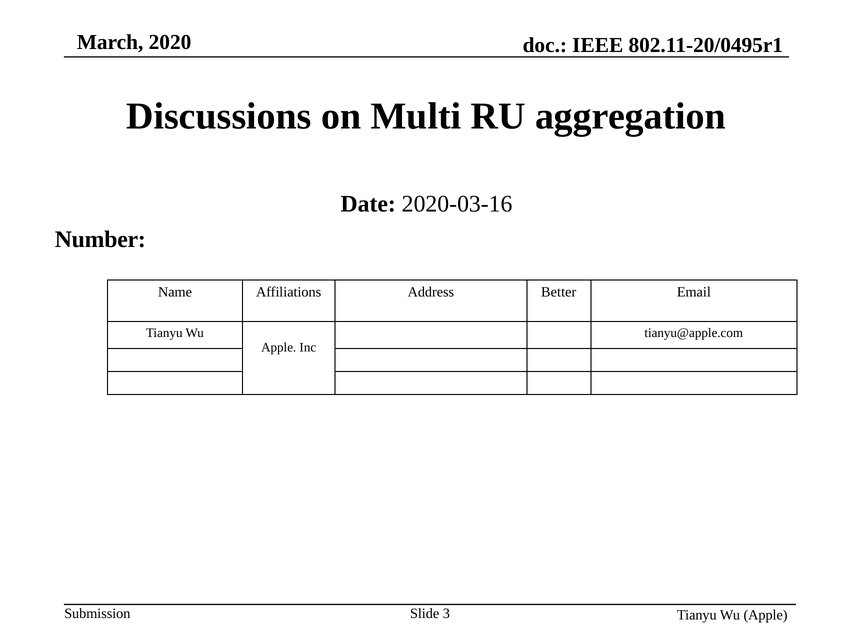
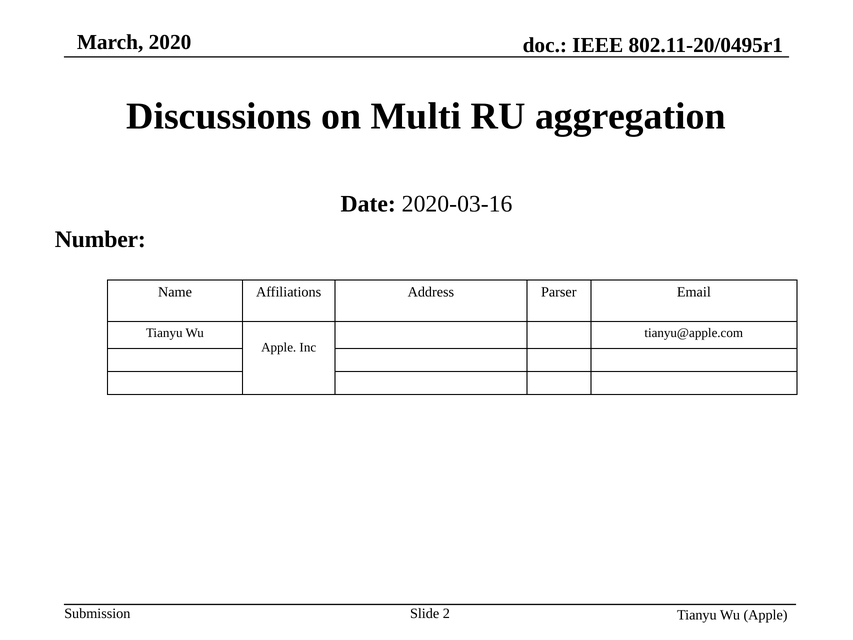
Better: Better -> Parser
3: 3 -> 2
